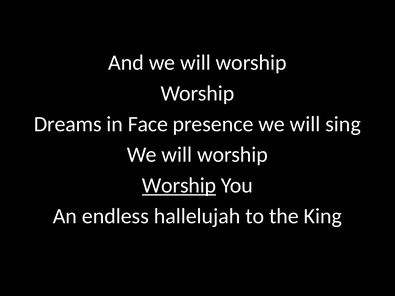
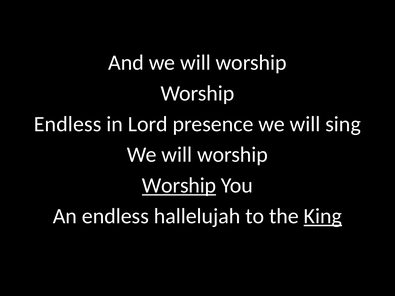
Dreams at (68, 124): Dreams -> Endless
Face: Face -> Lord
King underline: none -> present
